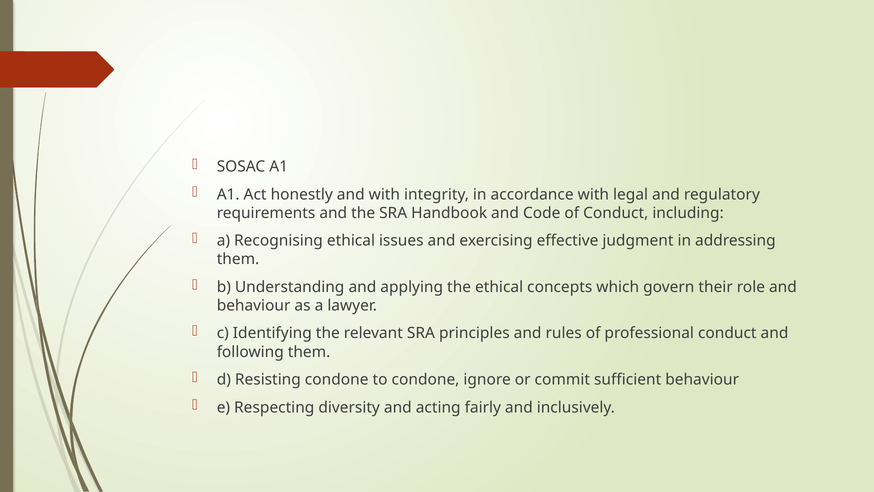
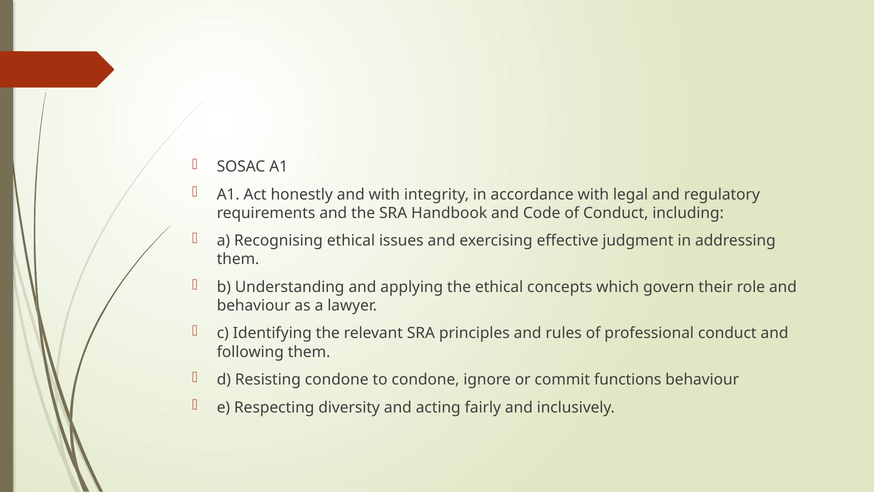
sufficient: sufficient -> functions
